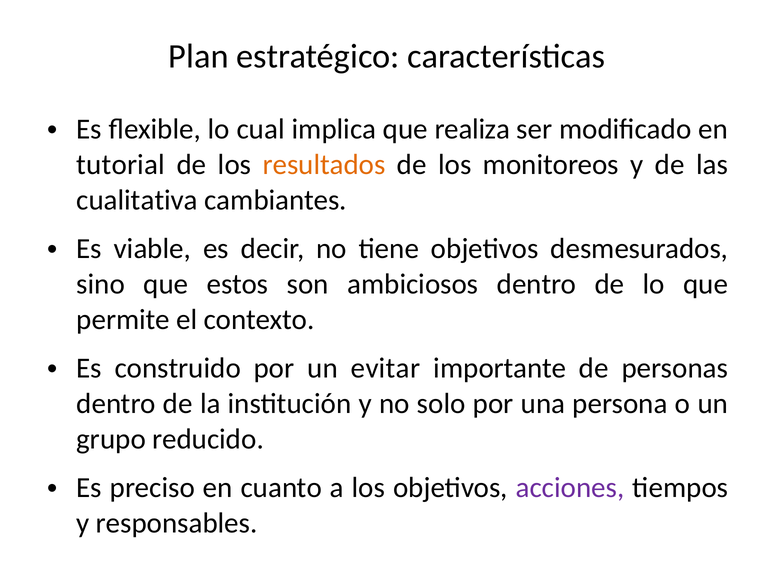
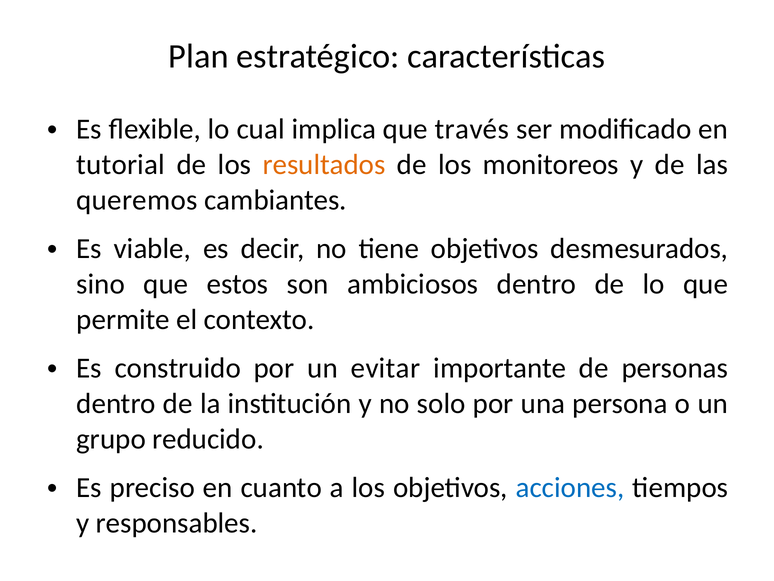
realiza: realiza -> través
cualitativa: cualitativa -> queremos
acciones colour: purple -> blue
